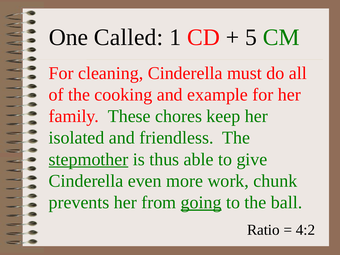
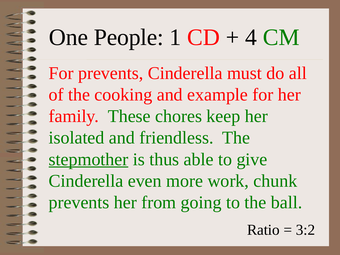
Called: Called -> People
5: 5 -> 4
For cleaning: cleaning -> prevents
going underline: present -> none
4:2: 4:2 -> 3:2
